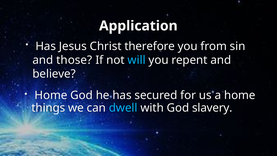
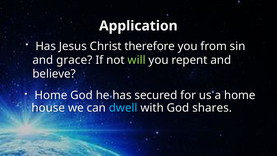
those: those -> grace
will colour: light blue -> light green
things: things -> house
slavery: slavery -> shares
